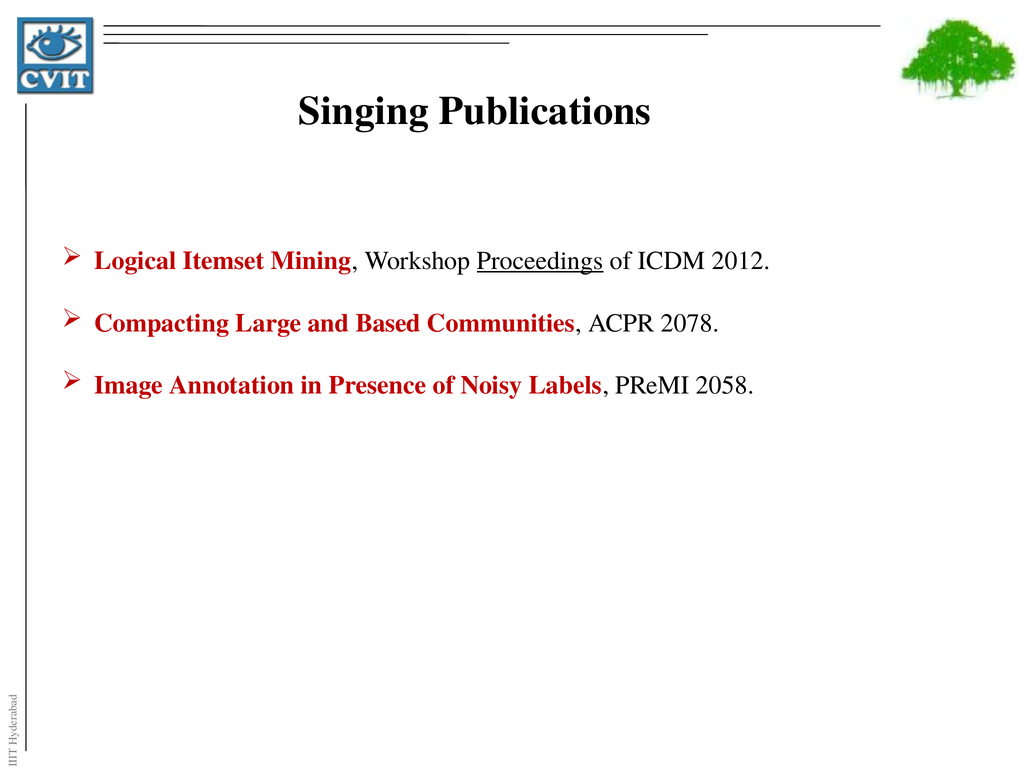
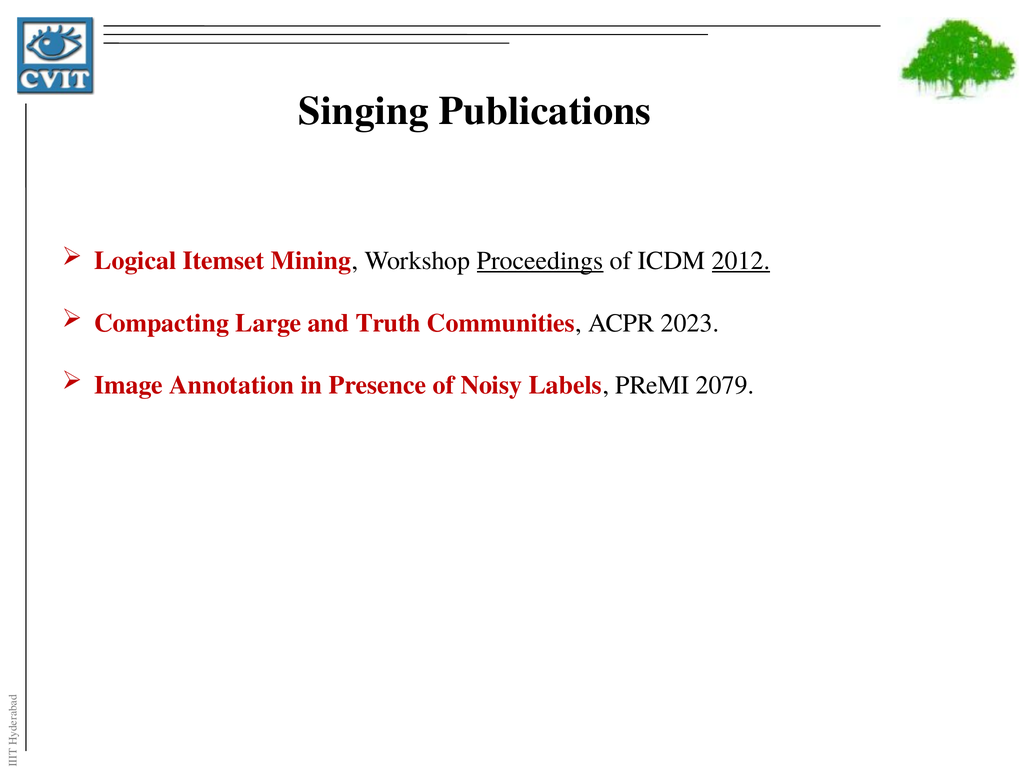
2012 underline: none -> present
Based: Based -> Truth
2078: 2078 -> 2023
2058: 2058 -> 2079
